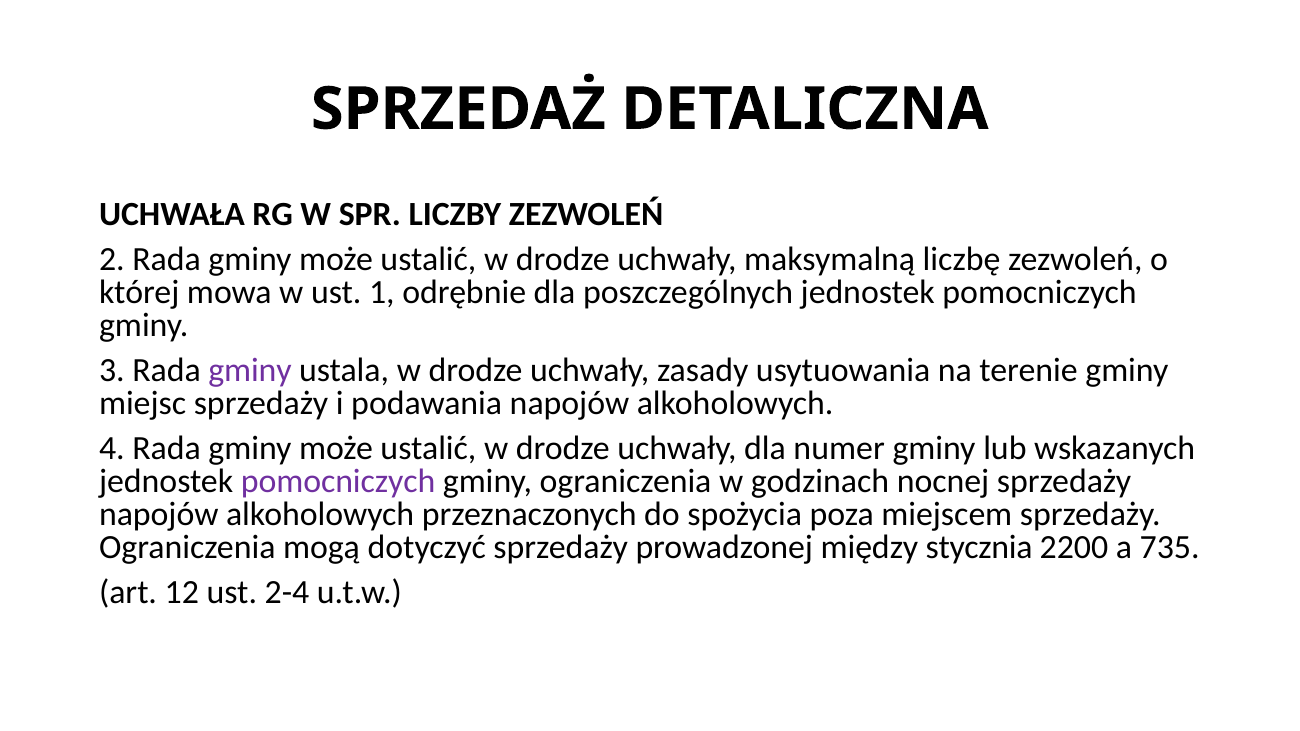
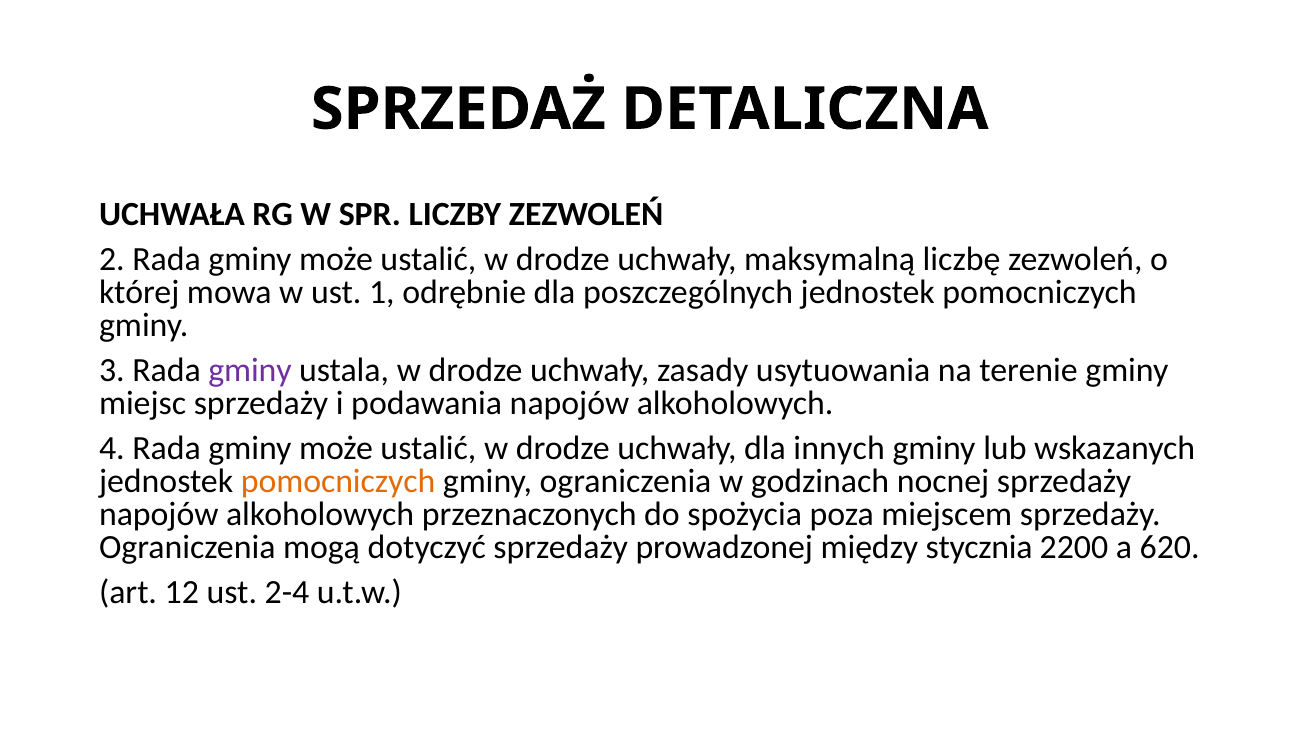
numer: numer -> innych
pomocniczych at (338, 481) colour: purple -> orange
735: 735 -> 620
